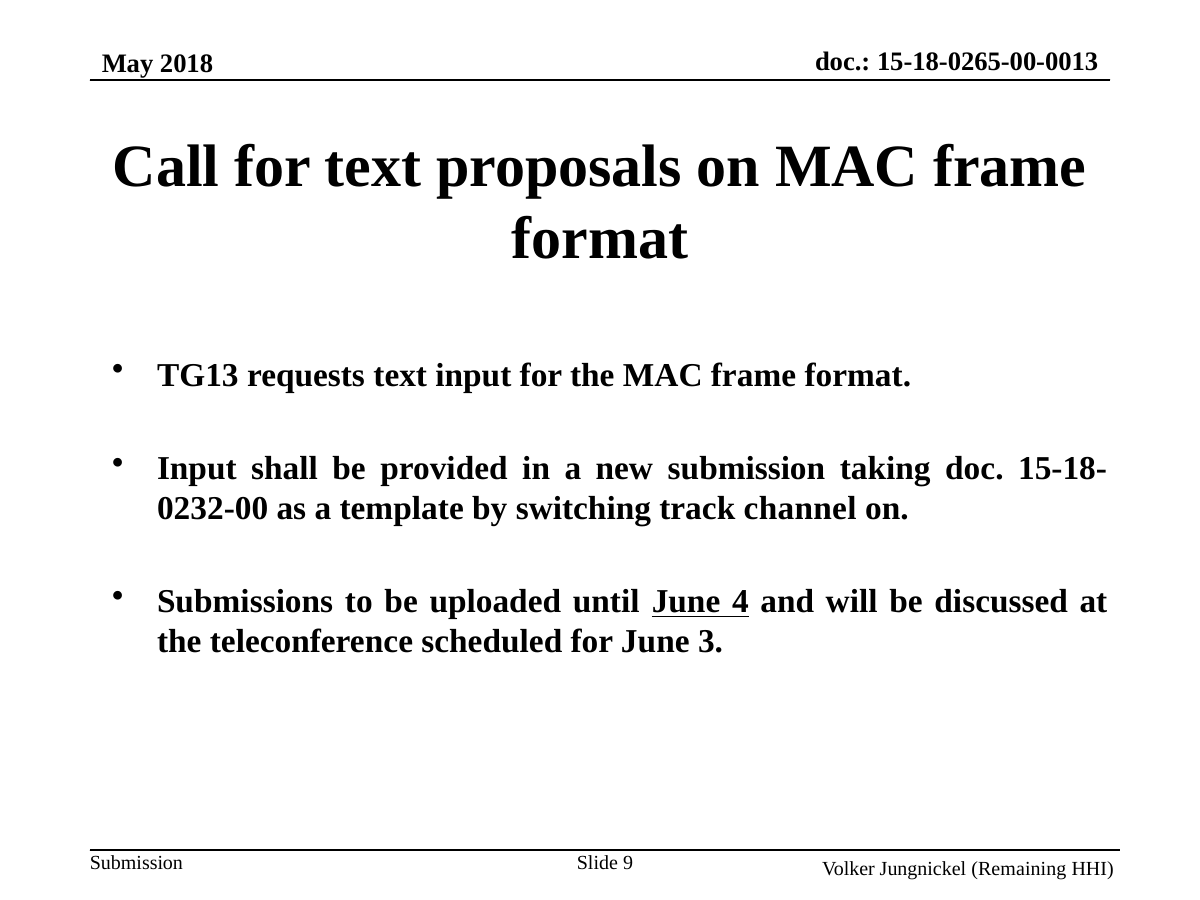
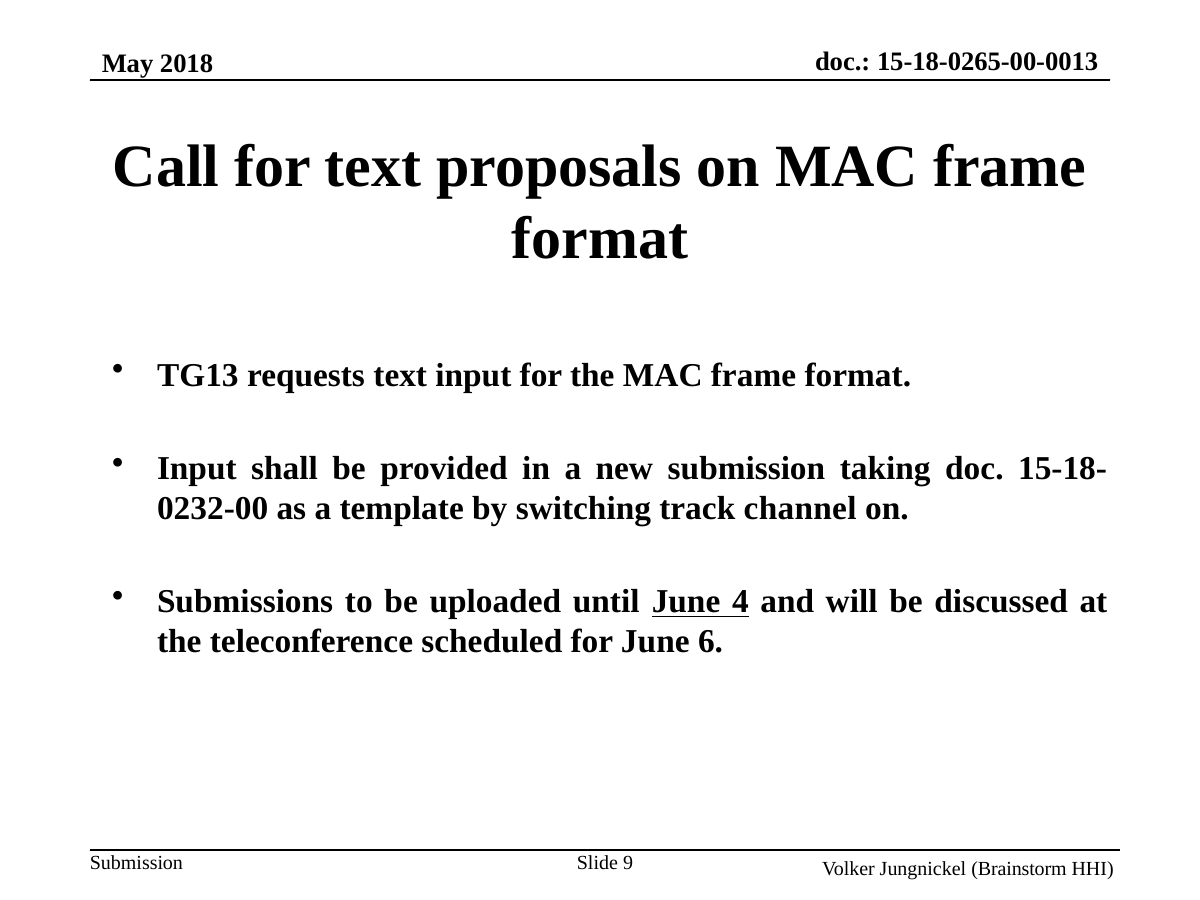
3: 3 -> 6
Remaining: Remaining -> Brainstorm
